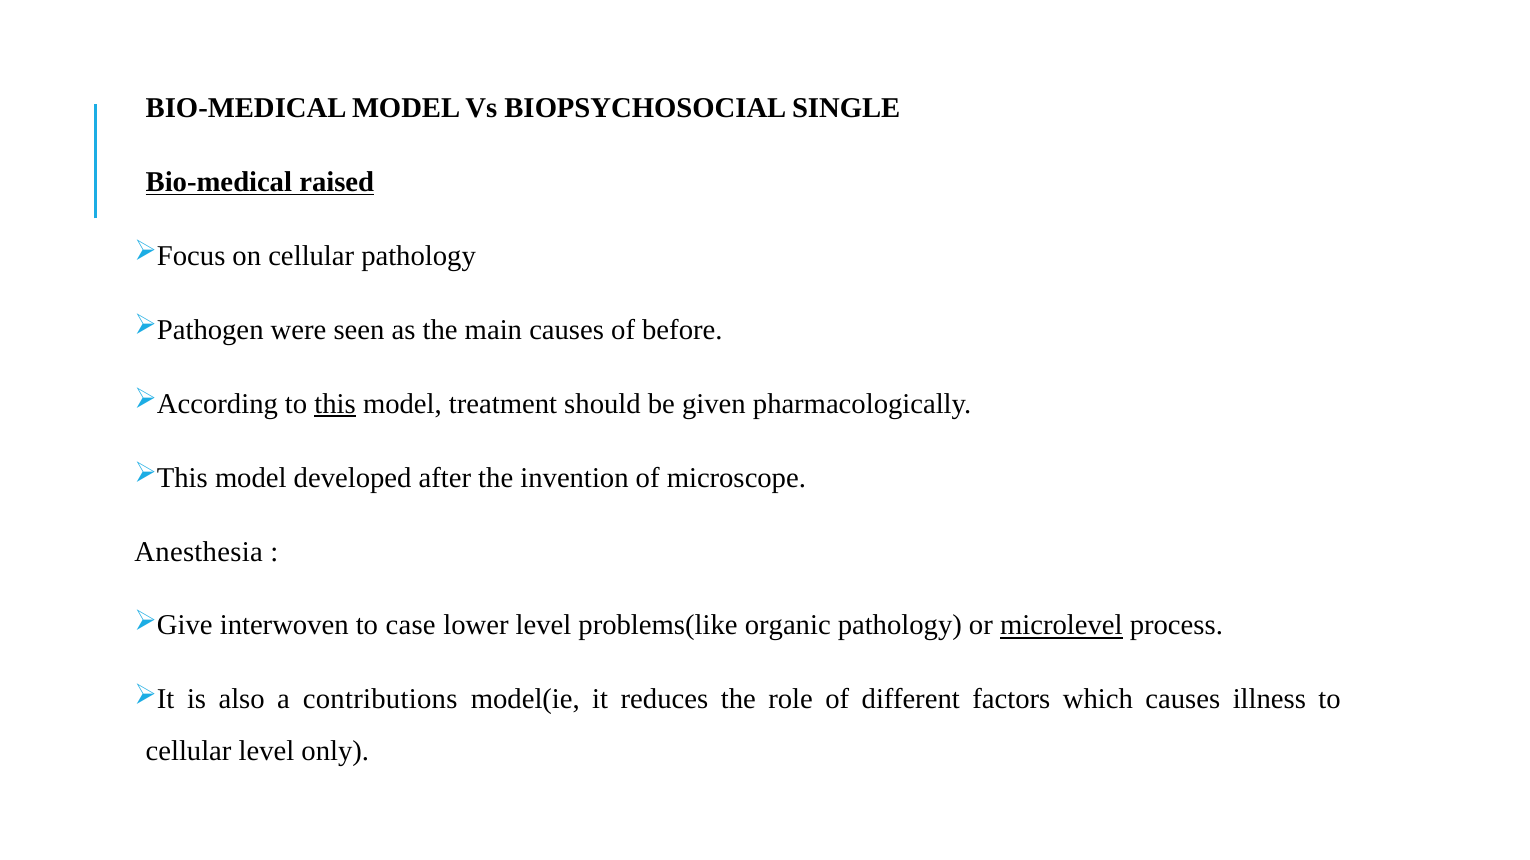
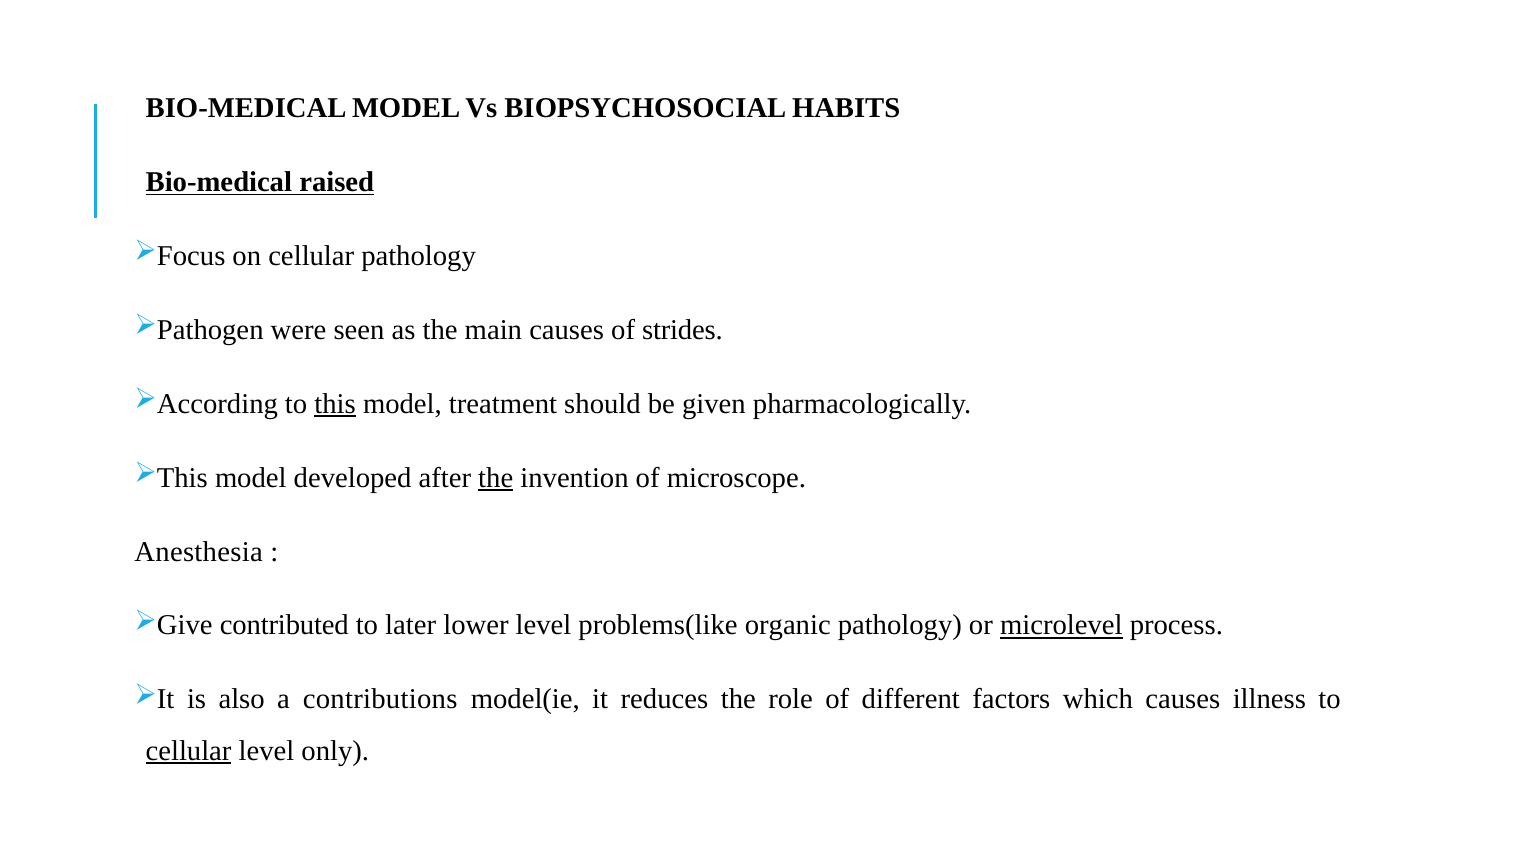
SINGLE: SINGLE -> HABITS
before: before -> strides
the at (496, 478) underline: none -> present
interwoven: interwoven -> contributed
case: case -> later
cellular at (189, 751) underline: none -> present
